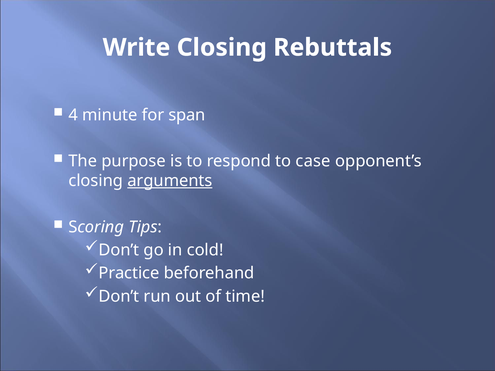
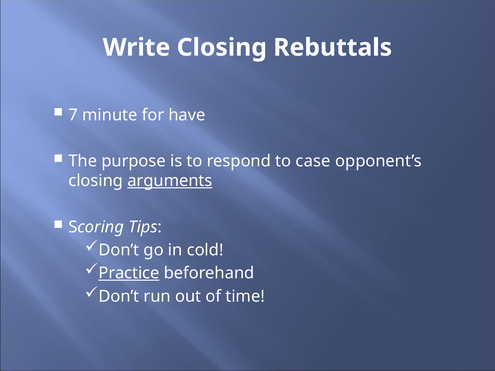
4: 4 -> 7
span: span -> have
Practice underline: none -> present
